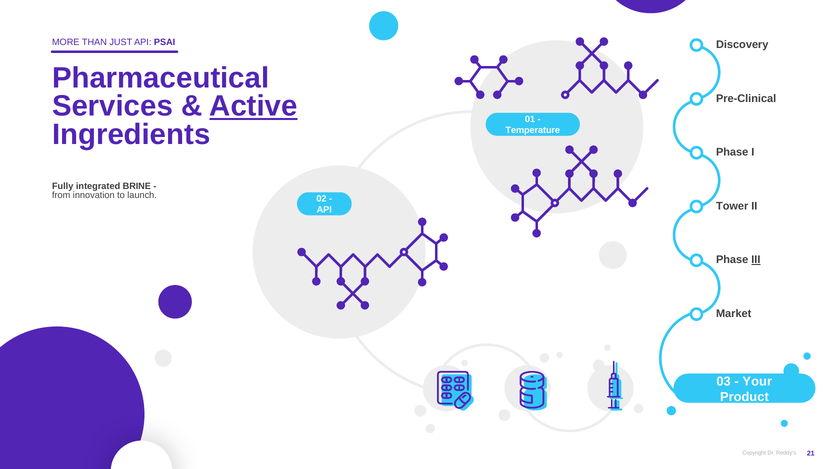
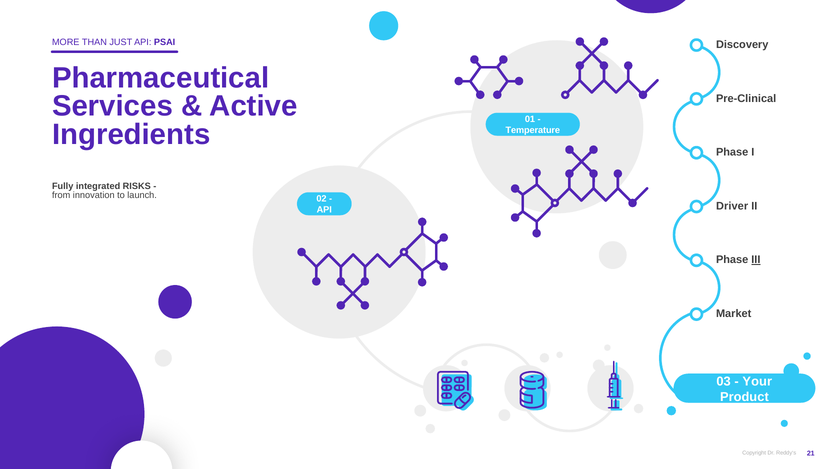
Active underline: present -> none
BRINE: BRINE -> RISKS
Tower: Tower -> Driver
